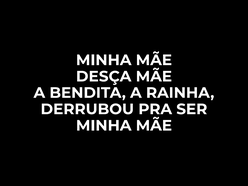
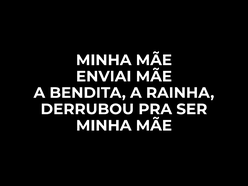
DESÇA: DESÇA -> ENVIAI
